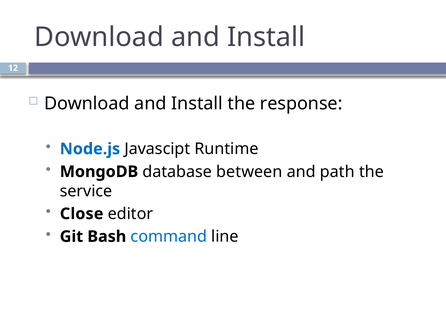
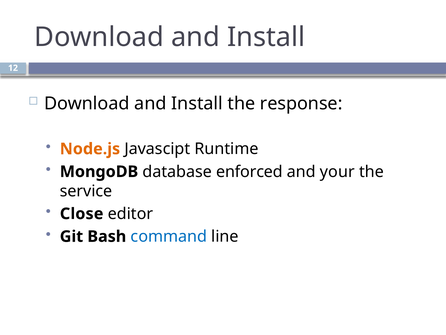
Node.js colour: blue -> orange
between: between -> enforced
path: path -> your
